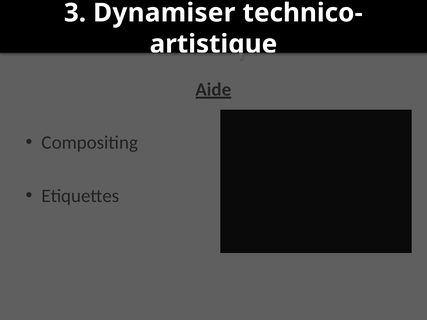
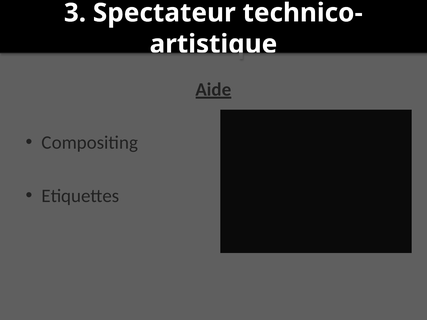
Dynamiser: Dynamiser -> Spectateur
